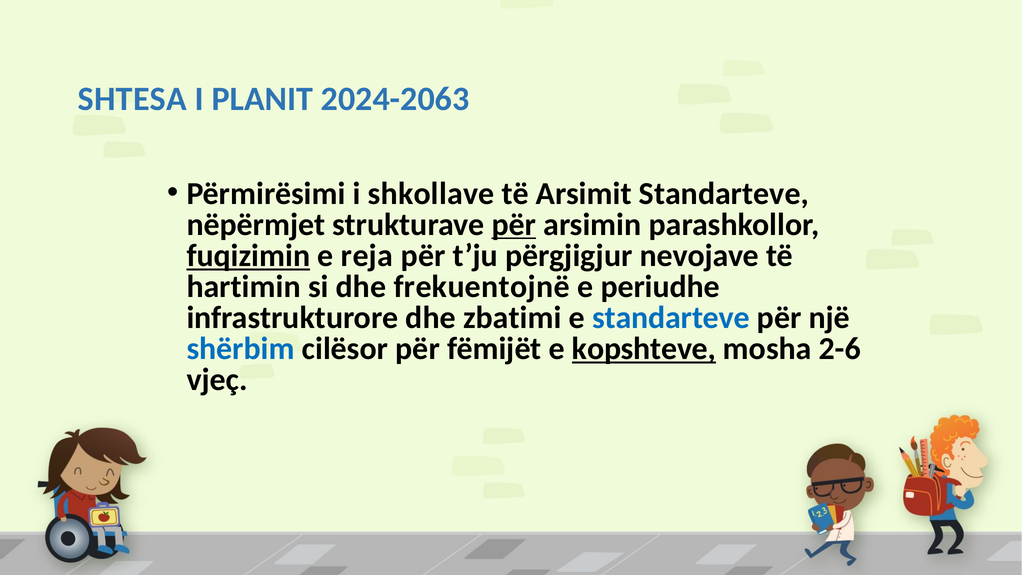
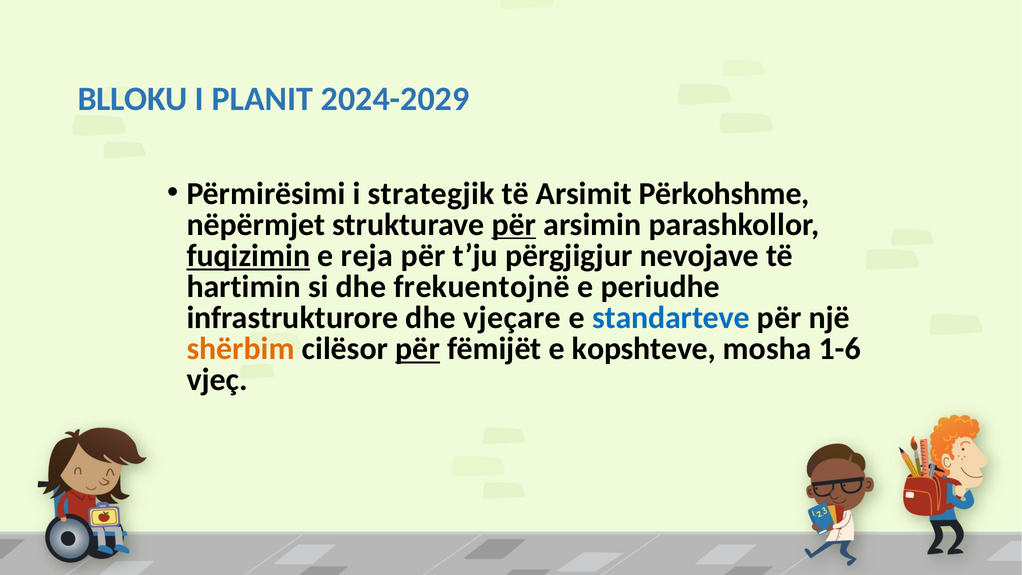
SHTESA: SHTESA -> BLLOKU
2024-2063: 2024-2063 -> 2024-2029
shkollave: shkollave -> strategjik
Arsimit Standarteve: Standarteve -> Përkohshme
zbatimi: zbatimi -> vjeçare
shërbim colour: blue -> orange
për at (418, 349) underline: none -> present
kopshteve underline: present -> none
2-6: 2-6 -> 1-6
